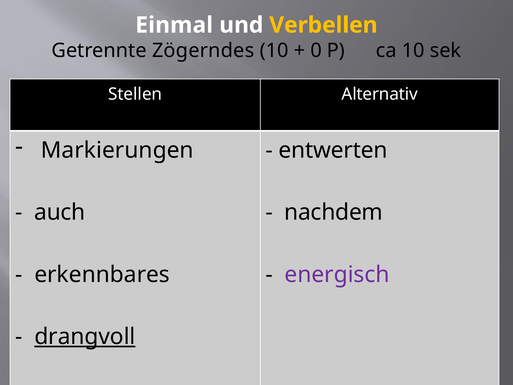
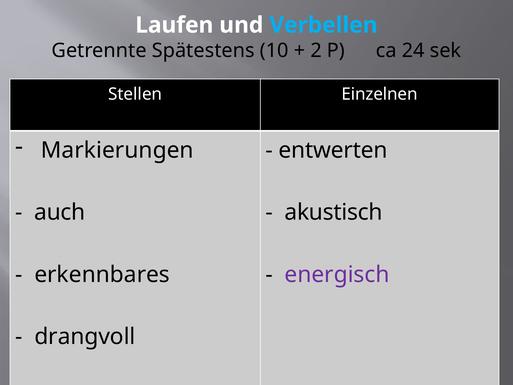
Einmal: Einmal -> Laufen
Verbellen colour: yellow -> light blue
Zögerndes: Zögerndes -> Spätestens
0: 0 -> 2
ca 10: 10 -> 24
Alternativ: Alternativ -> Einzelnen
nachdem: nachdem -> akustisch
drangvoll underline: present -> none
